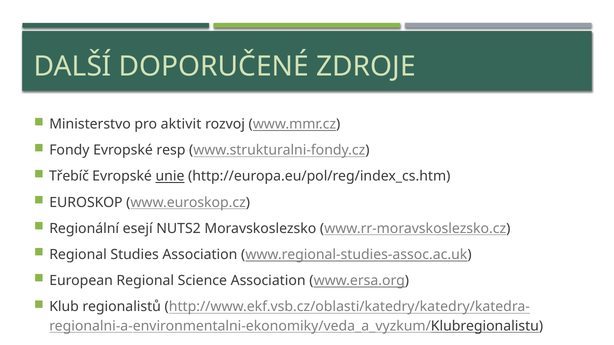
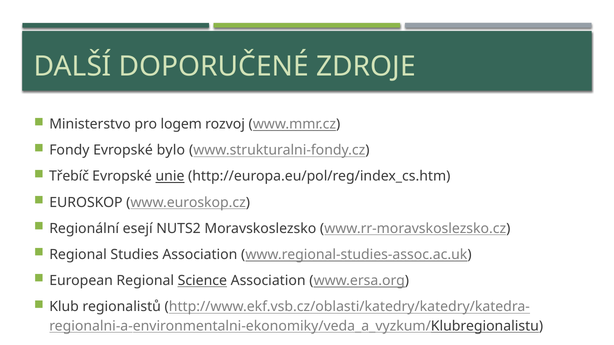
aktivit: aktivit -> logem
resp: resp -> bylo
Science underline: none -> present
